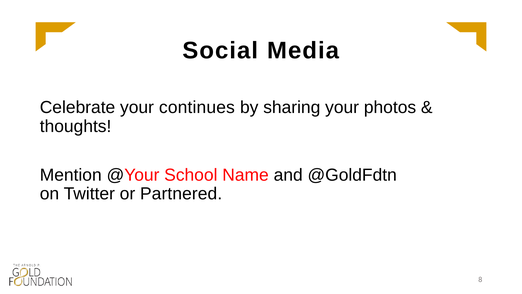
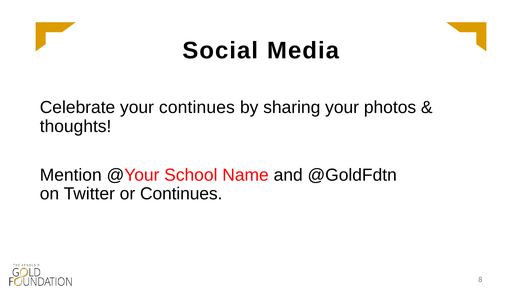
or Partnered: Partnered -> Continues
